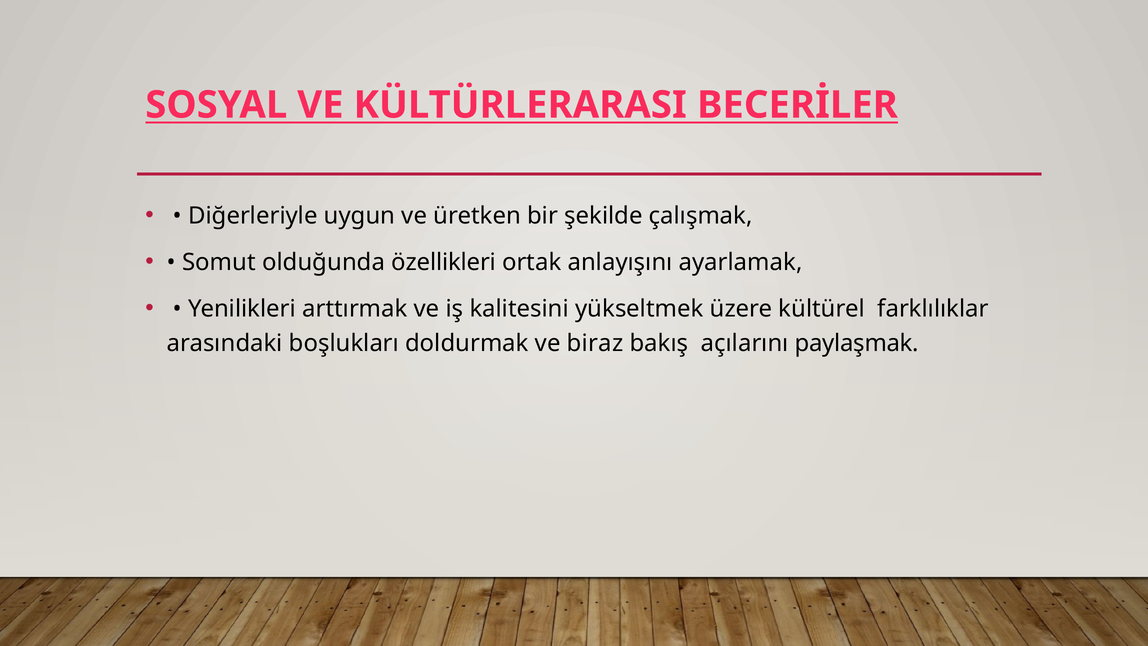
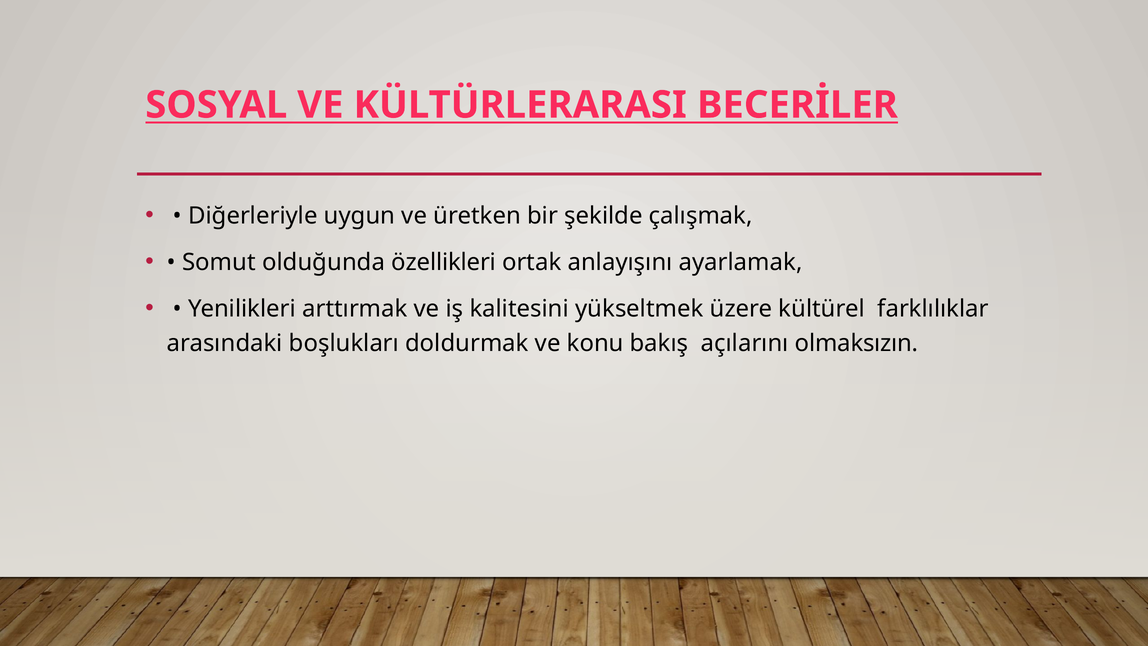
biraz: biraz -> konu
paylaşmak: paylaşmak -> olmaksızın
